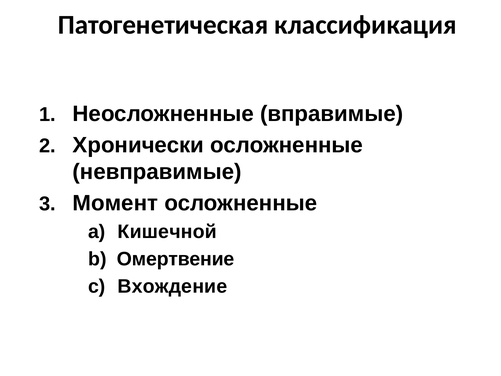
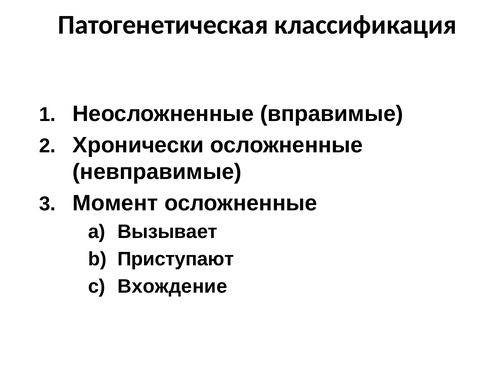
Кишечной: Кишечной -> Вызывает
Омертвение: Омертвение -> Приступают
